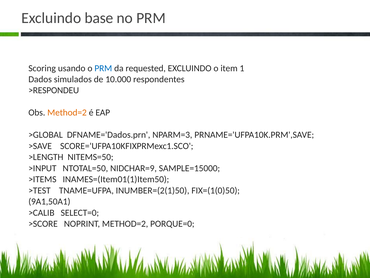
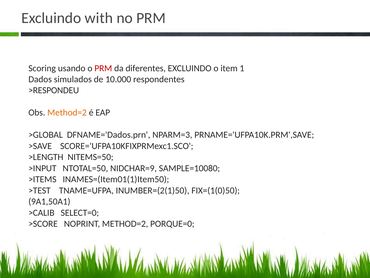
base: base -> with
PRM at (103, 68) colour: blue -> red
requested: requested -> diferentes
SAMPLE=15000: SAMPLE=15000 -> SAMPLE=10080
